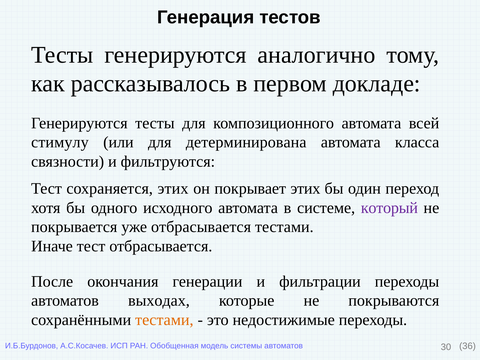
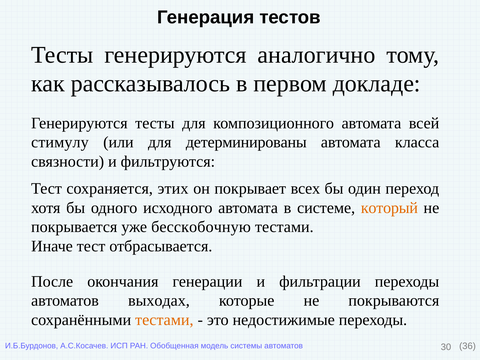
детерминирована: детерминирована -> детерминированы
покрывает этих: этих -> всех
который colour: purple -> orange
уже отбрасывается: отбрасывается -> бесскобочную
